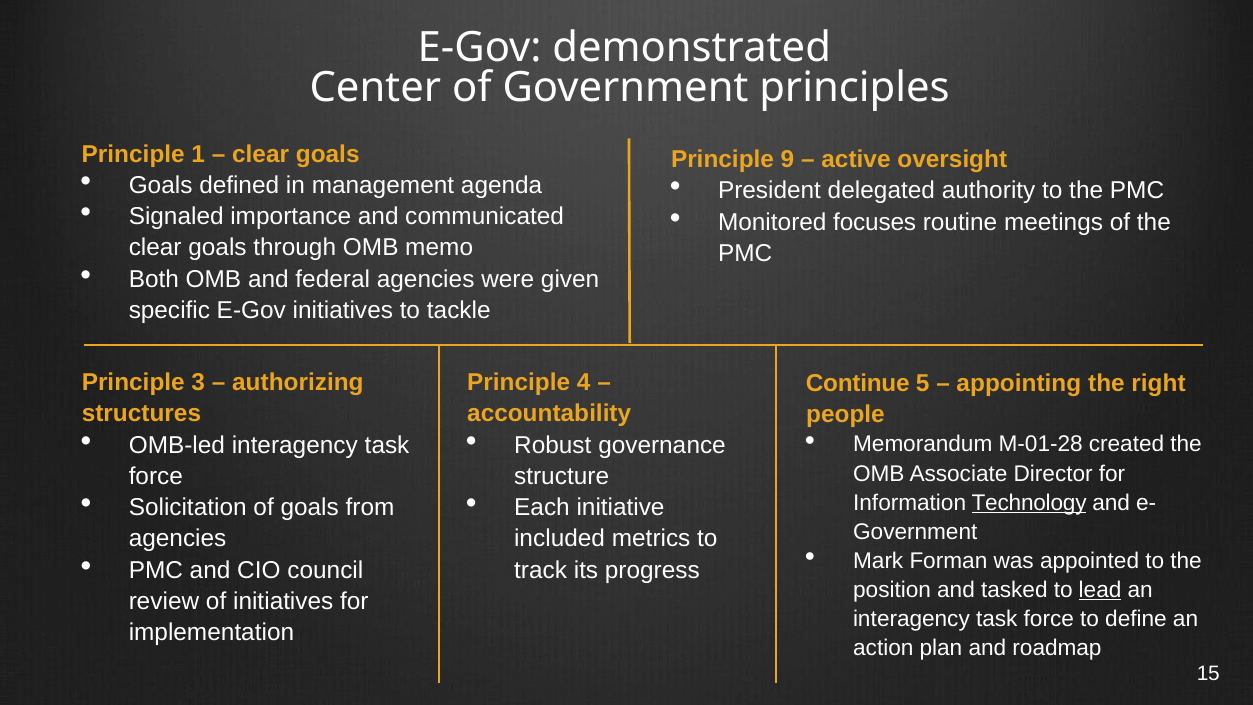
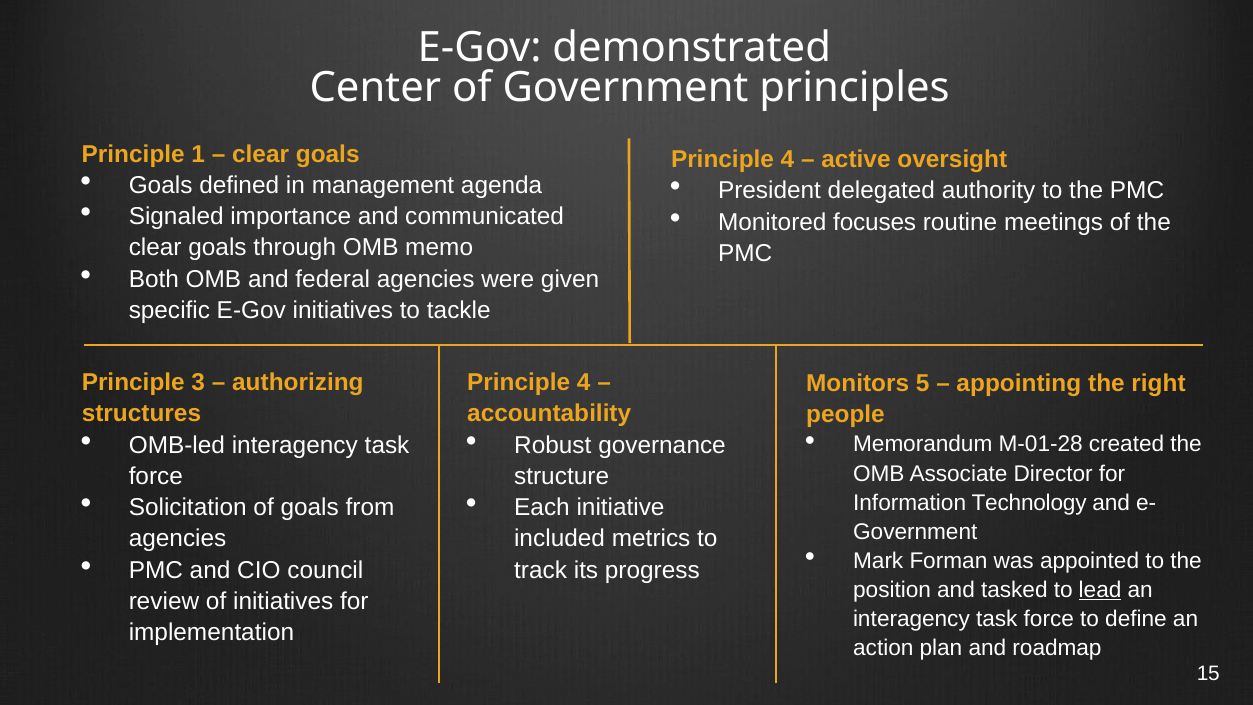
9 at (788, 160): 9 -> 4
Continue: Continue -> Monitors
Technology underline: present -> none
